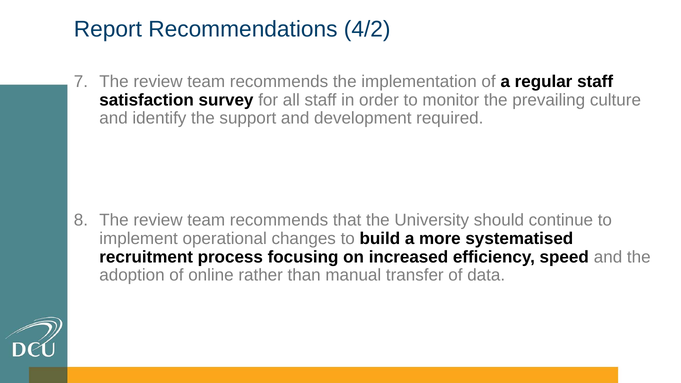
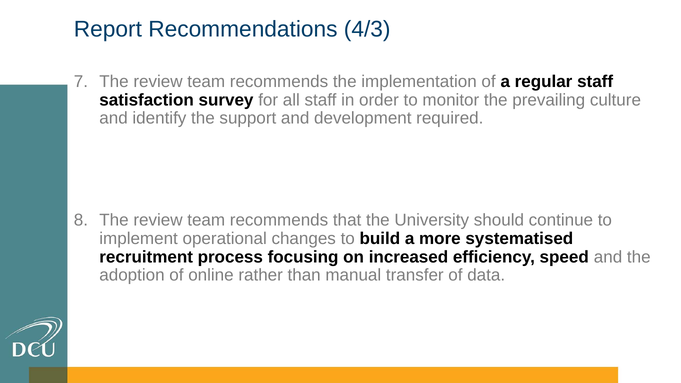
4/2: 4/2 -> 4/3
